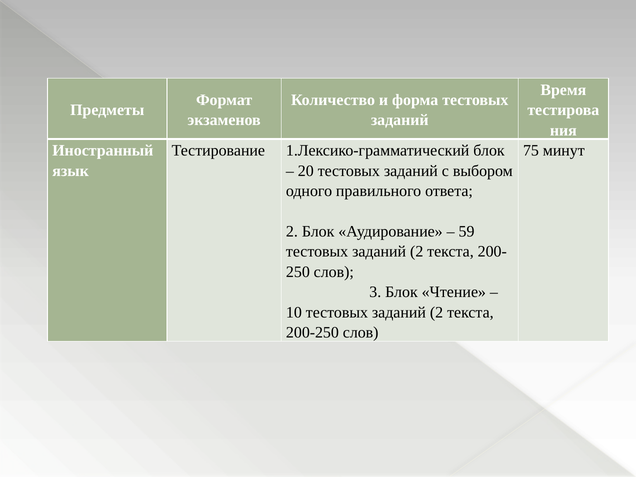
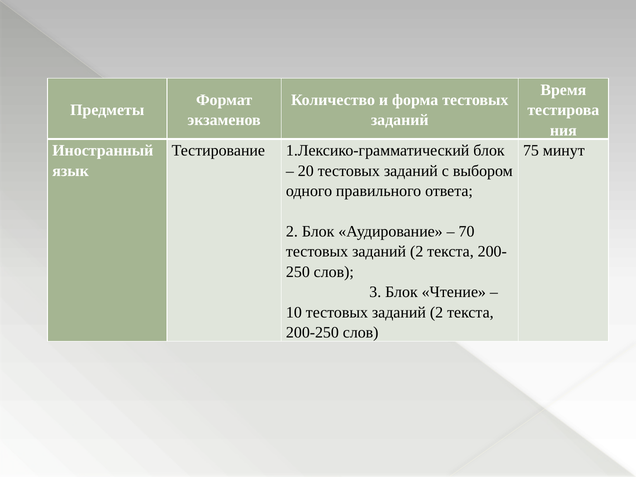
59: 59 -> 70
